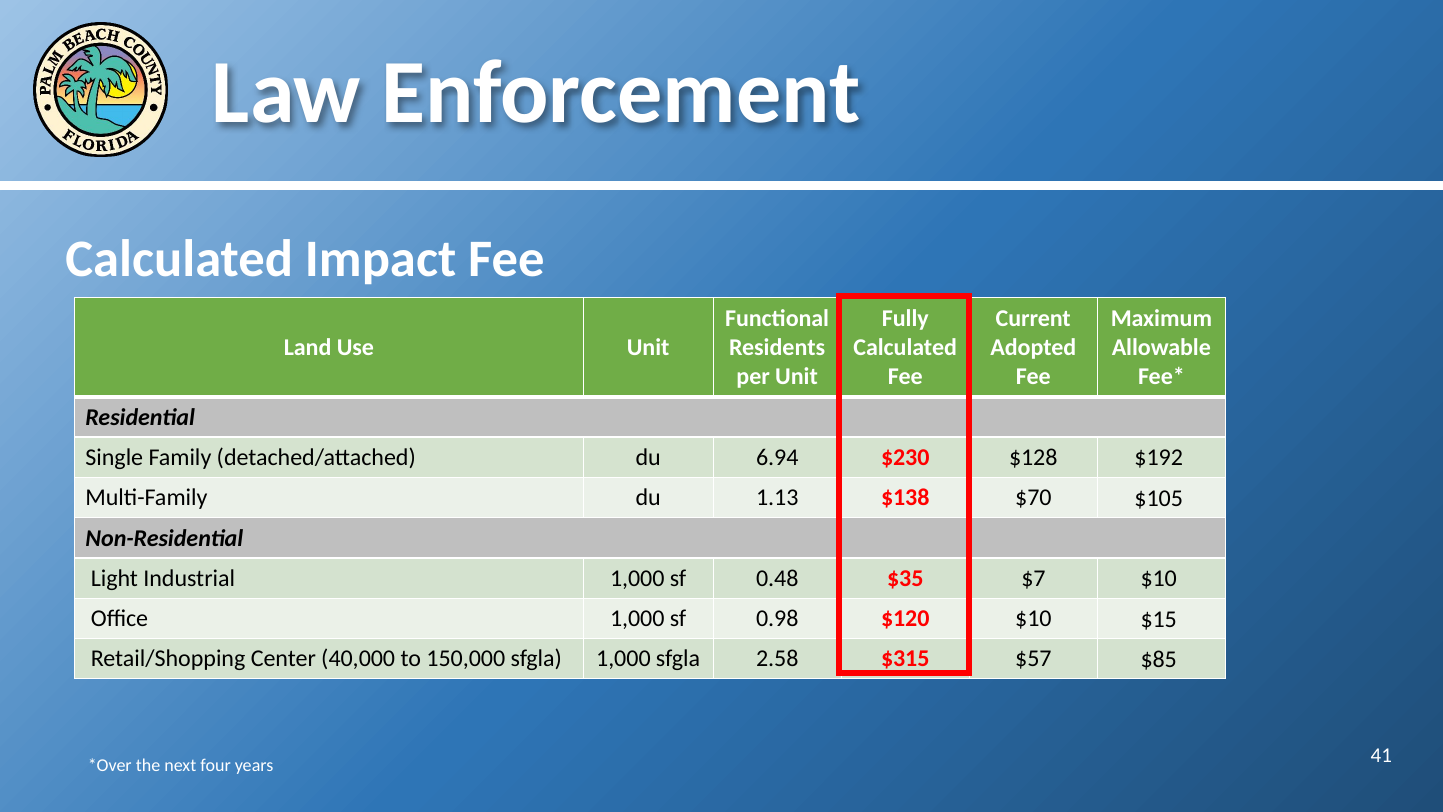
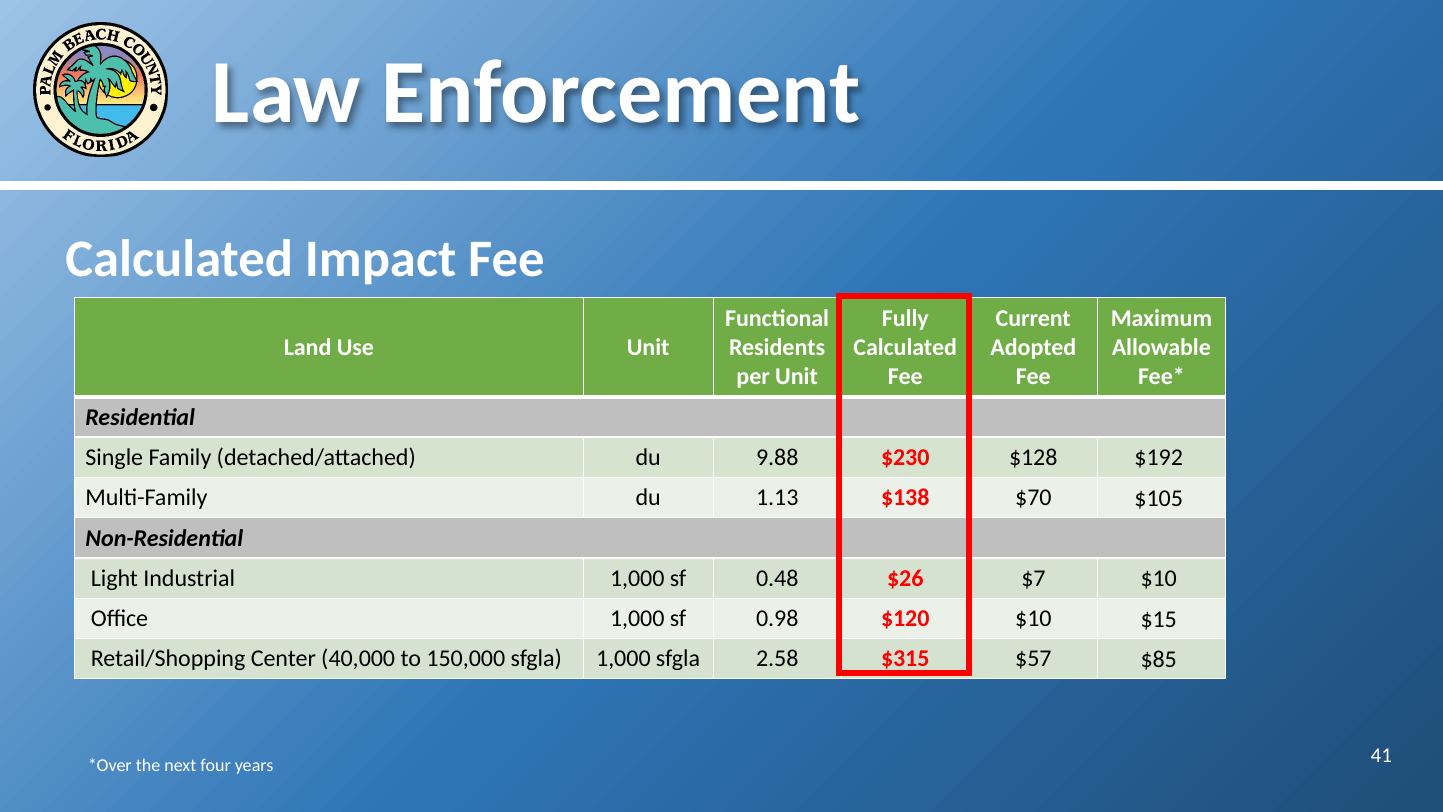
6.94: 6.94 -> 9.88
$35: $35 -> $26
